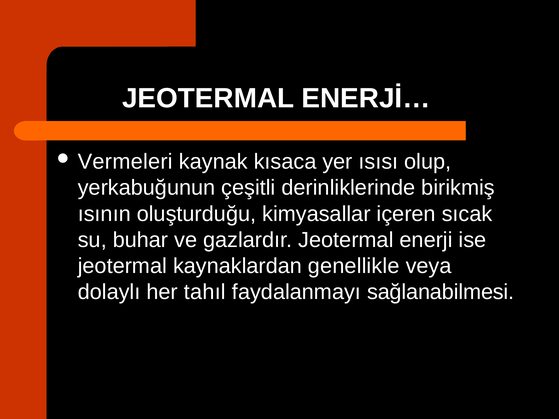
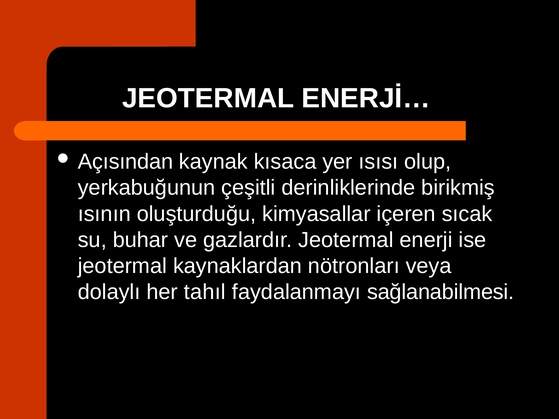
Vermeleri: Vermeleri -> Açısından
genellikle: genellikle -> nötronları
